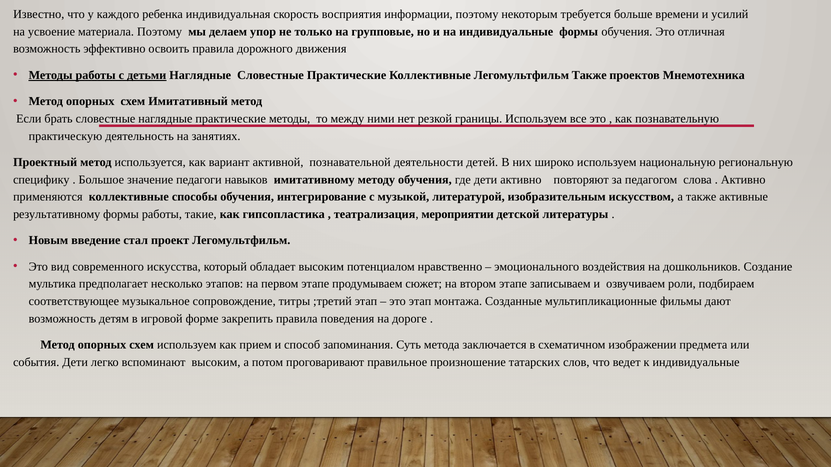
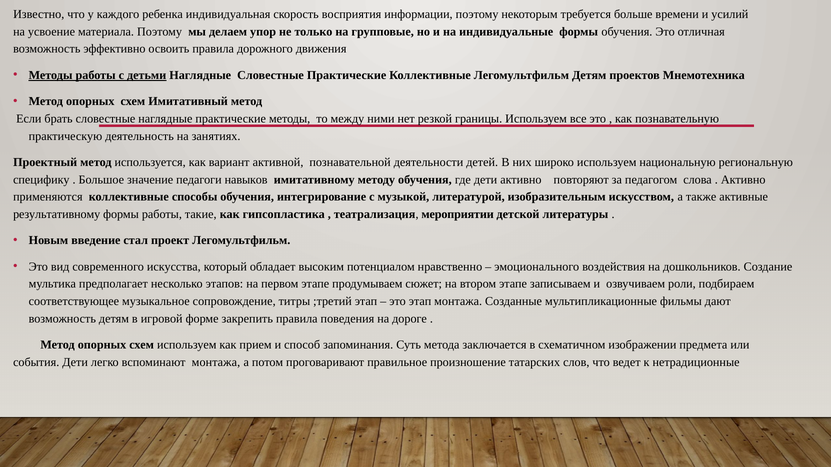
Легомультфильм Также: Также -> Детям
вспоминают высоким: высоким -> монтажа
к индивидуальные: индивидуальные -> нетрадиционные
